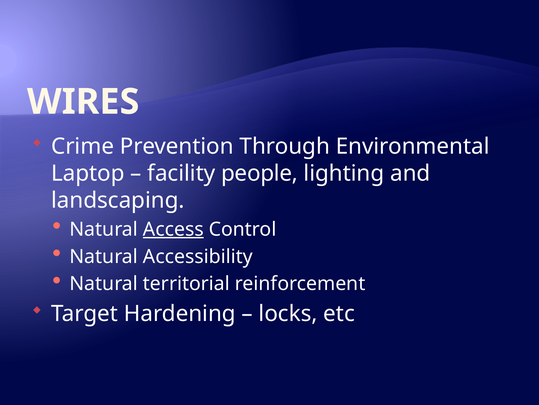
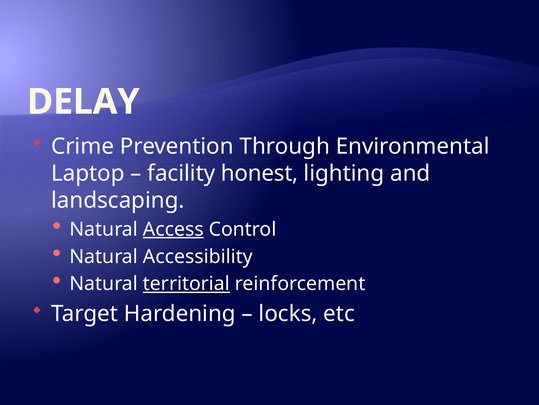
WIRES: WIRES -> DELAY
people: people -> honest
territorial underline: none -> present
